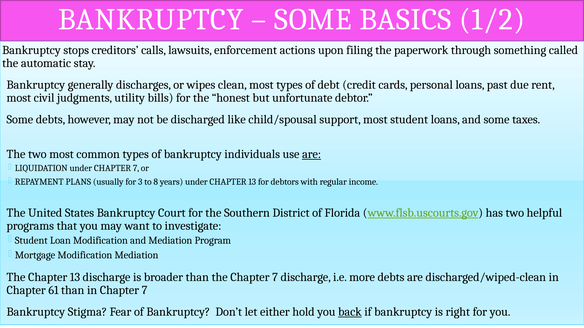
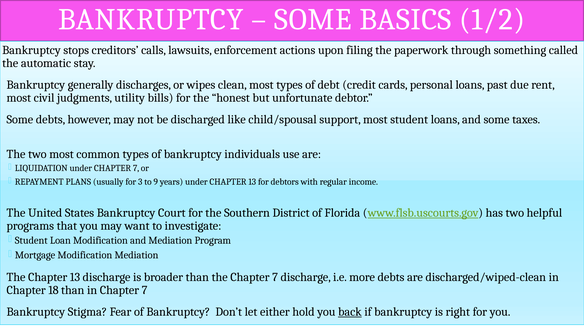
are at (312, 154) underline: present -> none
8: 8 -> 9
61: 61 -> 18
